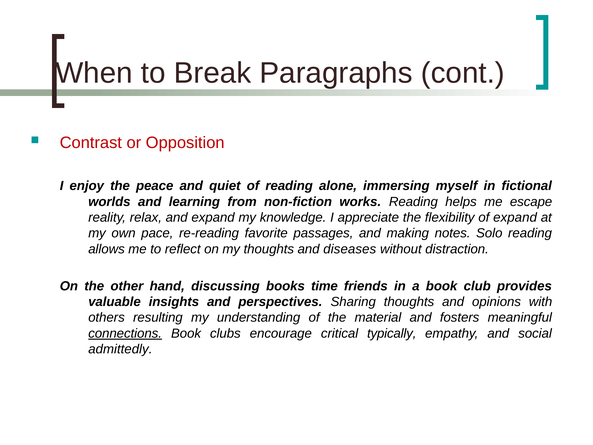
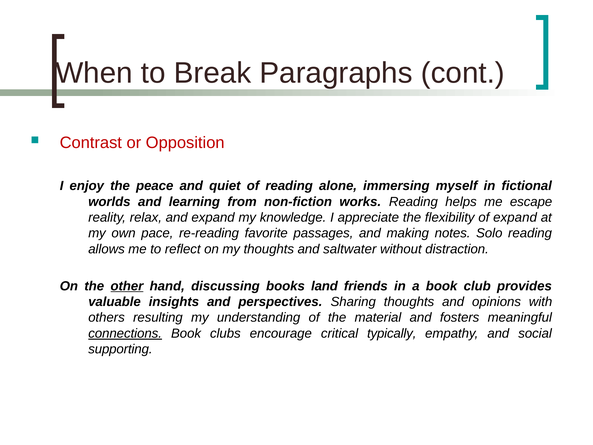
diseases: diseases -> saltwater
other underline: none -> present
time: time -> land
admittedly: admittedly -> supporting
